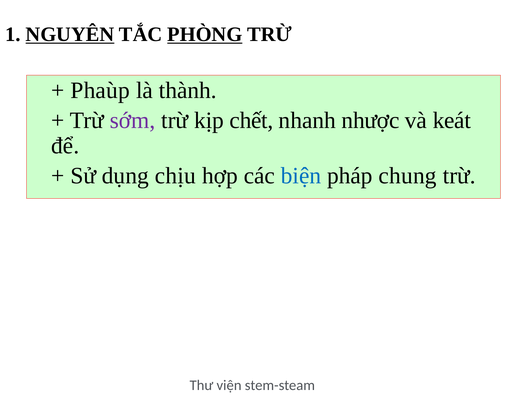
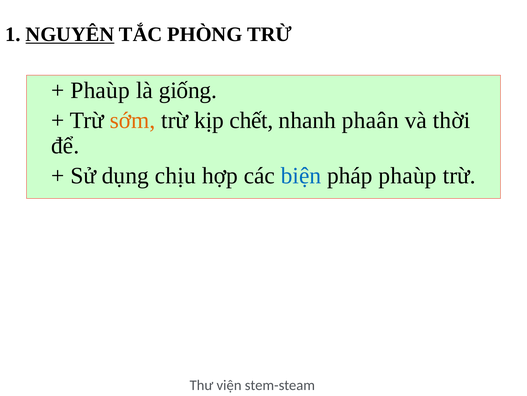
PHÒNG underline: present -> none
thành: thành -> giống
sớm colour: purple -> orange
nhược: nhược -> phaân
keát: keát -> thời
pháp chung: chung -> phaùp
